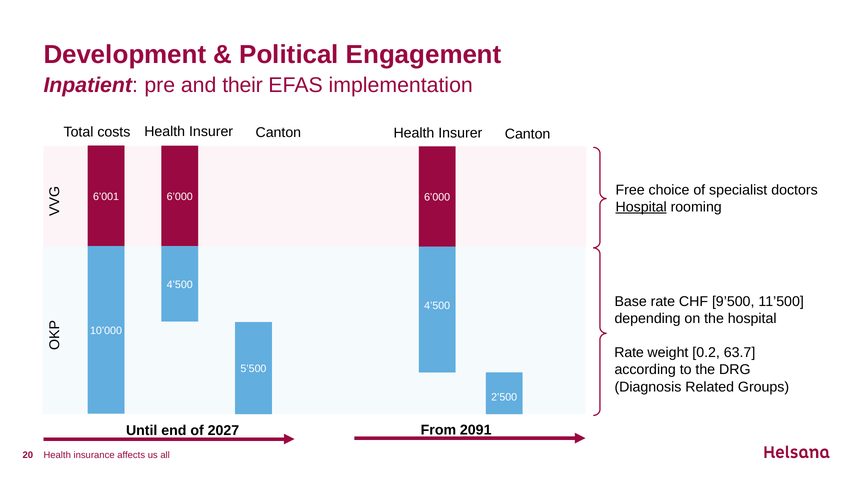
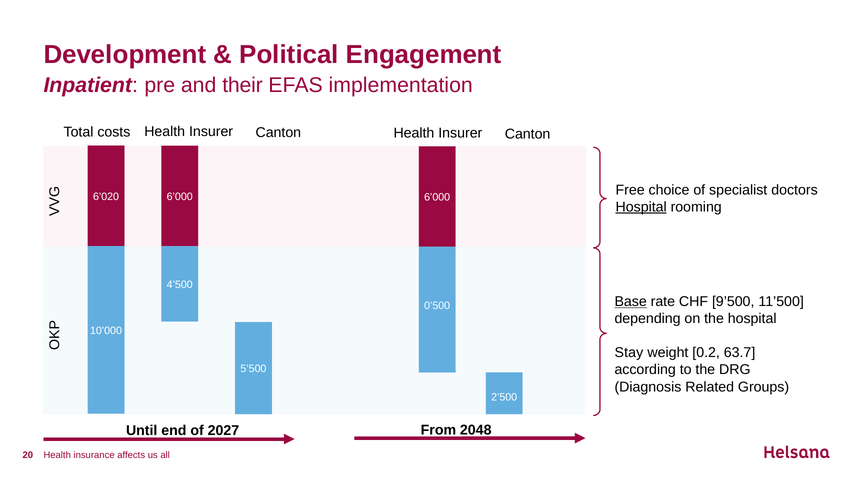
6’001: 6’001 -> 6’020
Base underline: none -> present
4’500 at (437, 306): 4’500 -> 0’500
Rate at (629, 353): Rate -> Stay
2091: 2091 -> 2048
